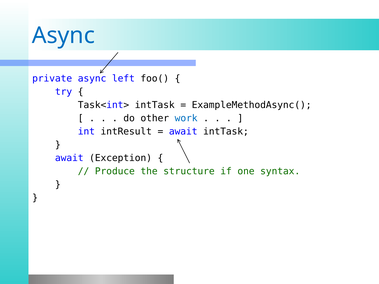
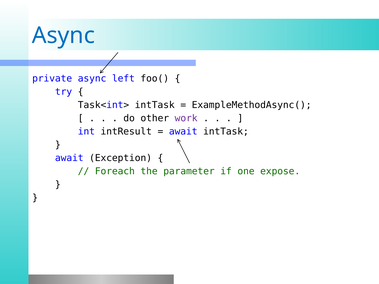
work colour: blue -> purple
Produce: Produce -> Foreach
structure: structure -> parameter
syntax: syntax -> expose
